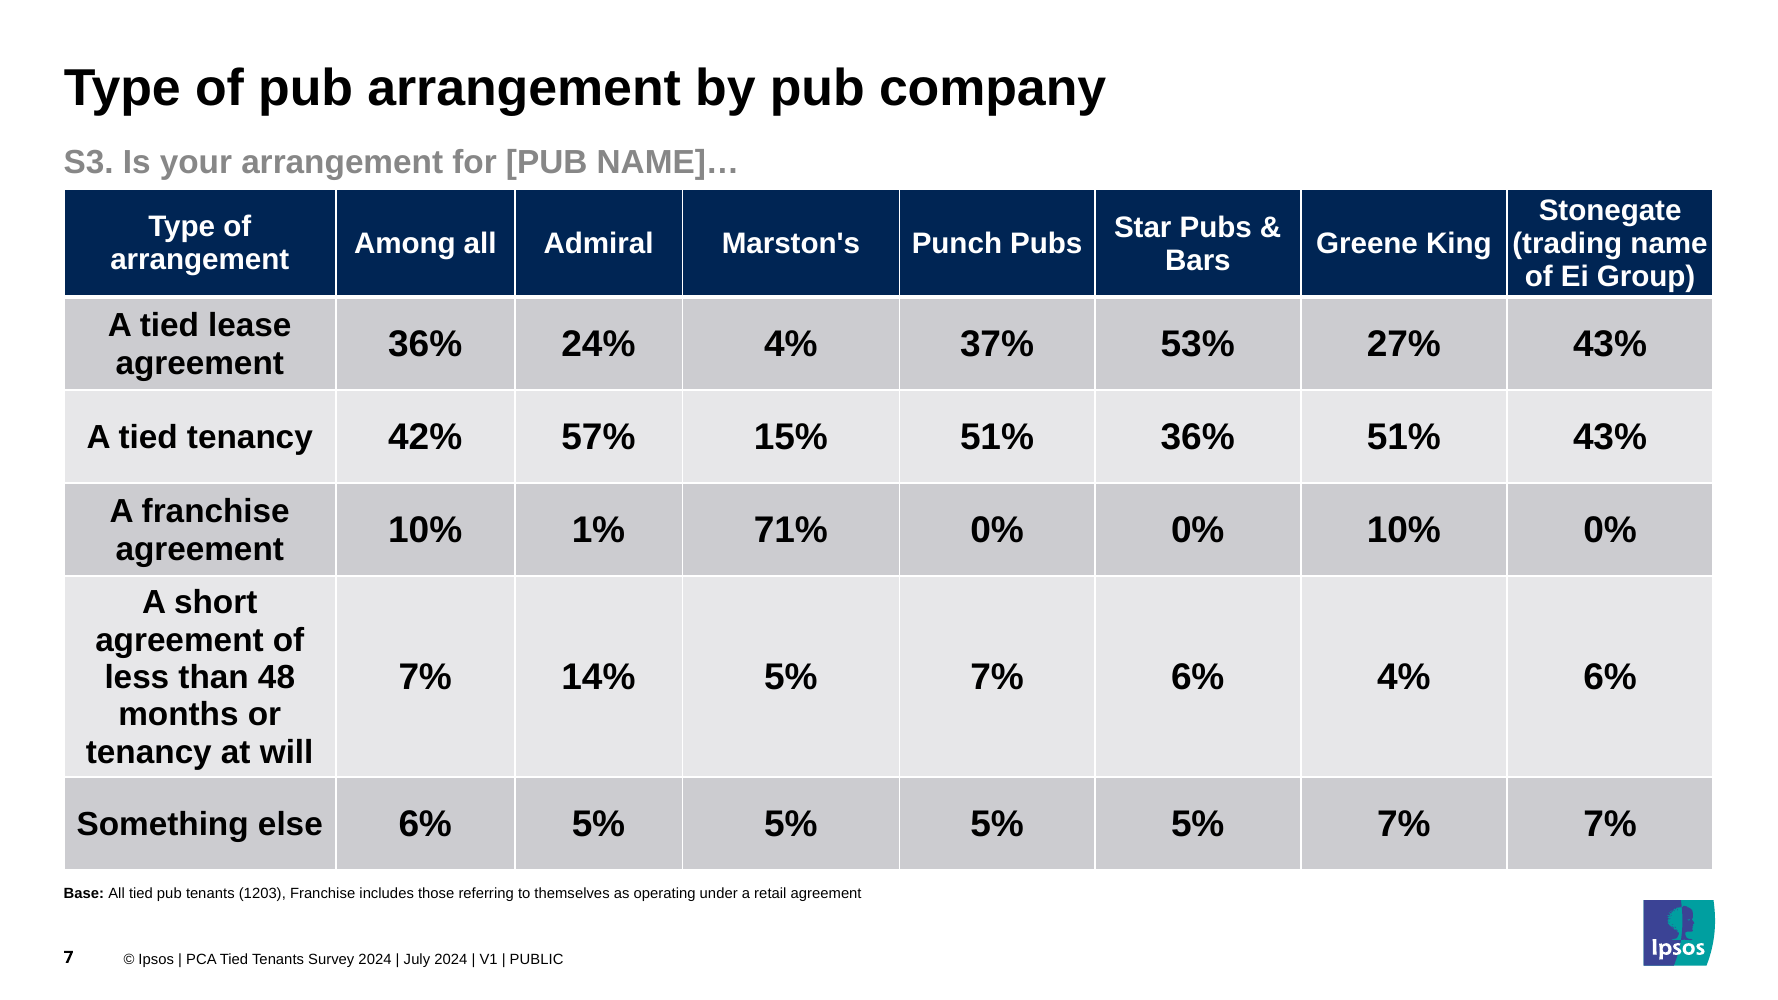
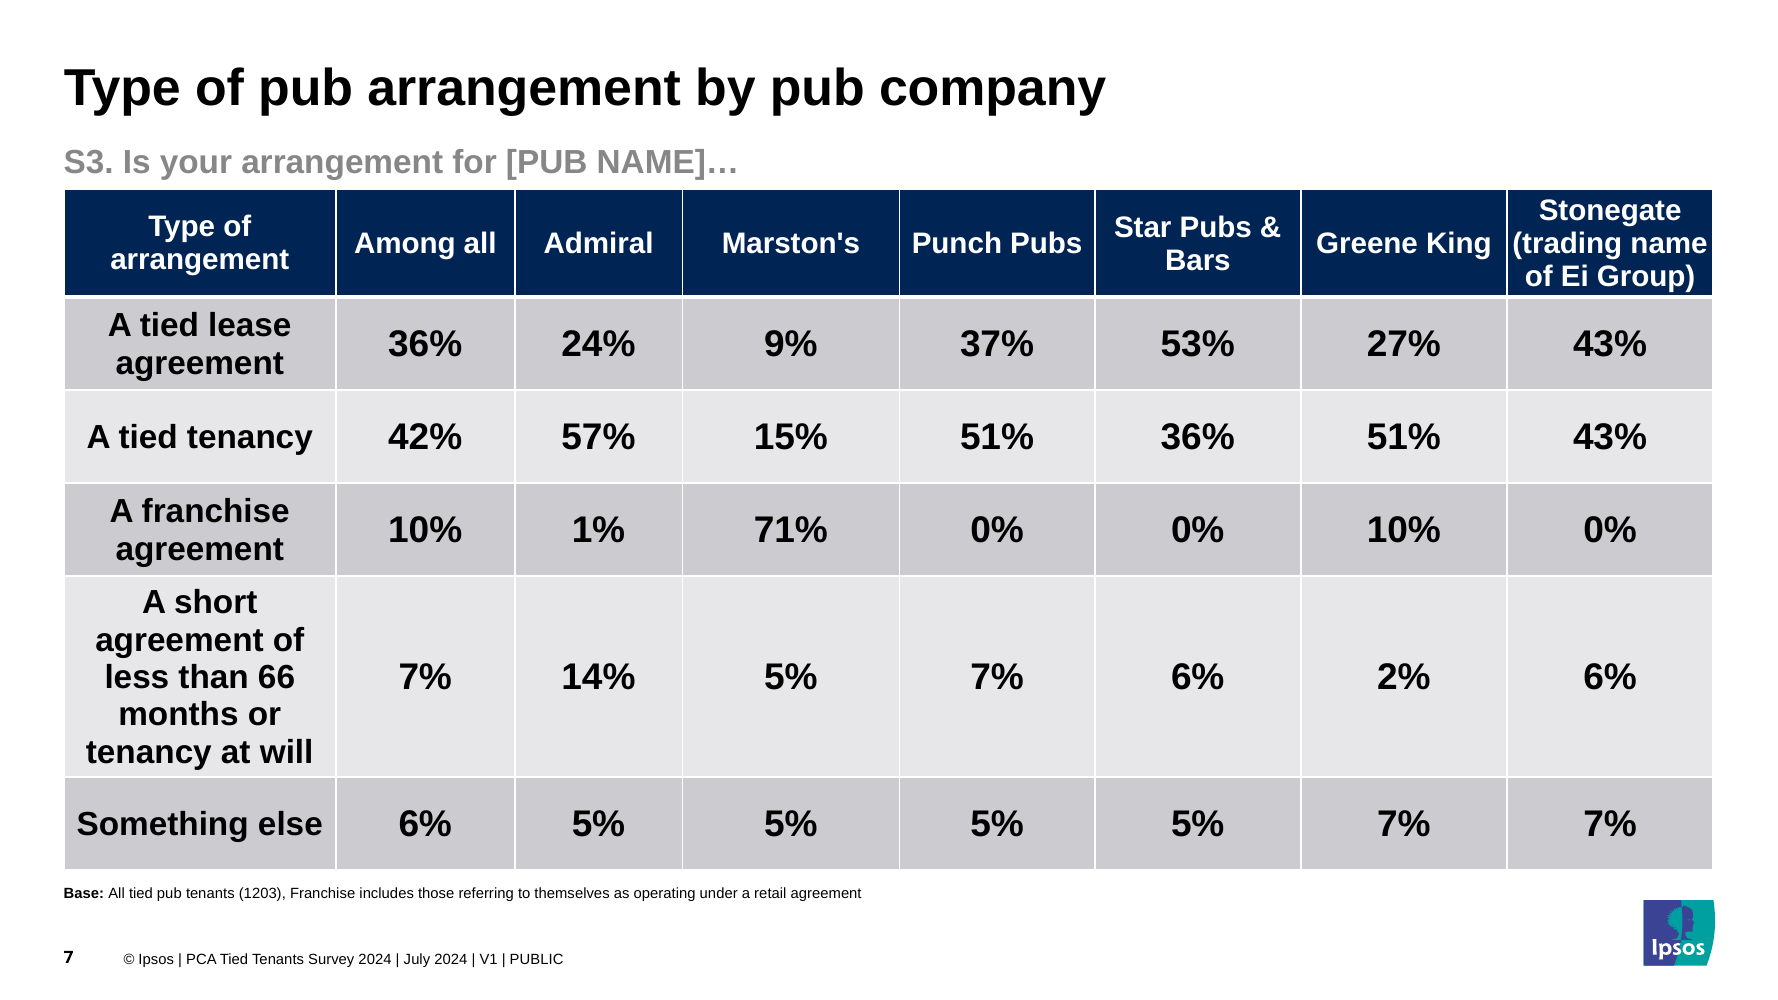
24% 4%: 4% -> 9%
6% 4%: 4% -> 2%
48: 48 -> 66
